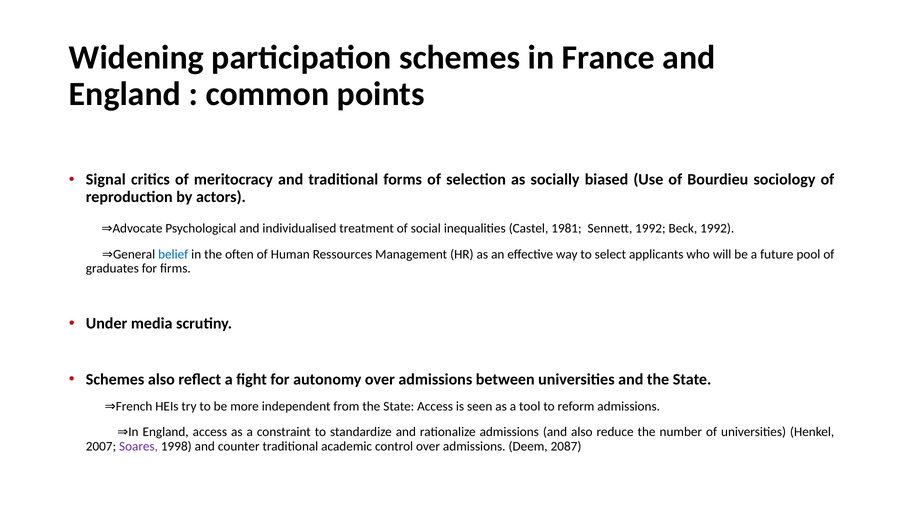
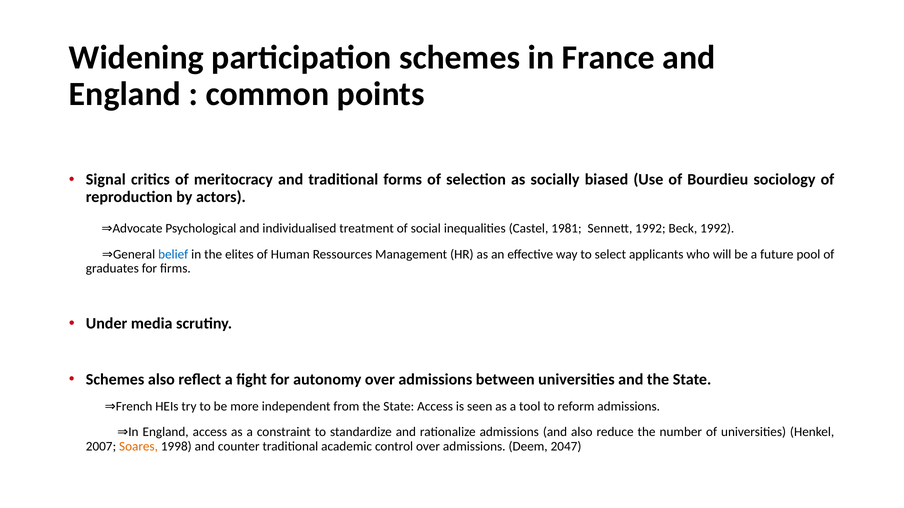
often: often -> elites
Soares colour: purple -> orange
2087: 2087 -> 2047
